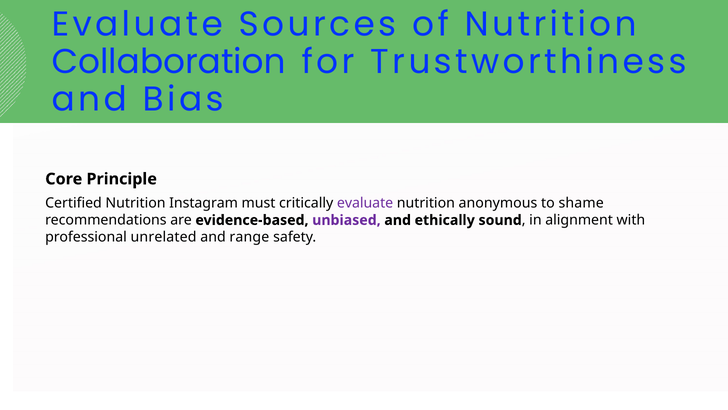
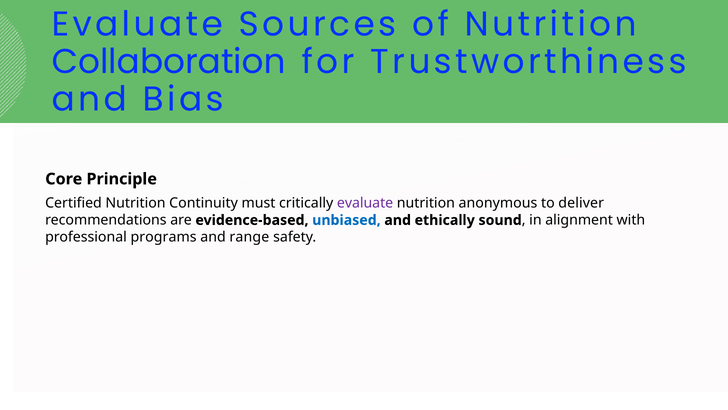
Instagram: Instagram -> Continuity
shame: shame -> deliver
unbiased colour: purple -> blue
unrelated: unrelated -> programs
